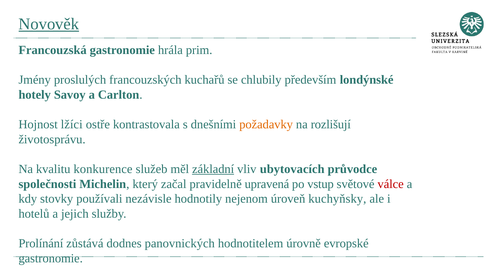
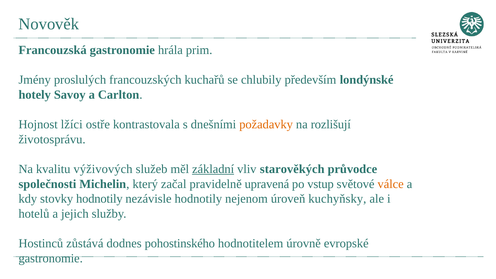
Novověk underline: present -> none
konkurence: konkurence -> výživových
ubytovacích: ubytovacích -> starověkých
válce colour: red -> orange
stovky používali: používali -> hodnotily
Prolínání: Prolínání -> Hostinců
panovnických: panovnických -> pohostinského
